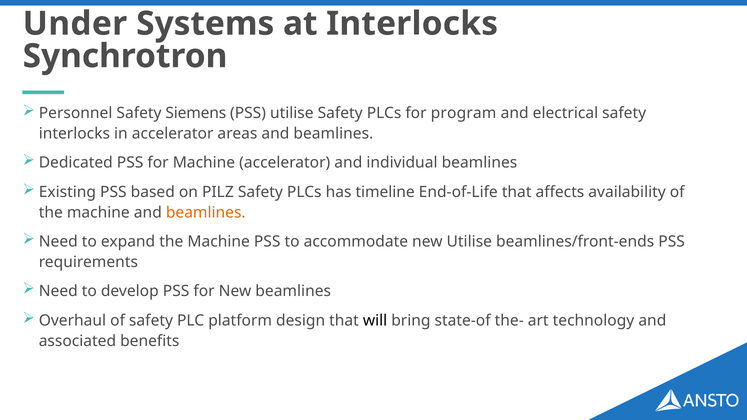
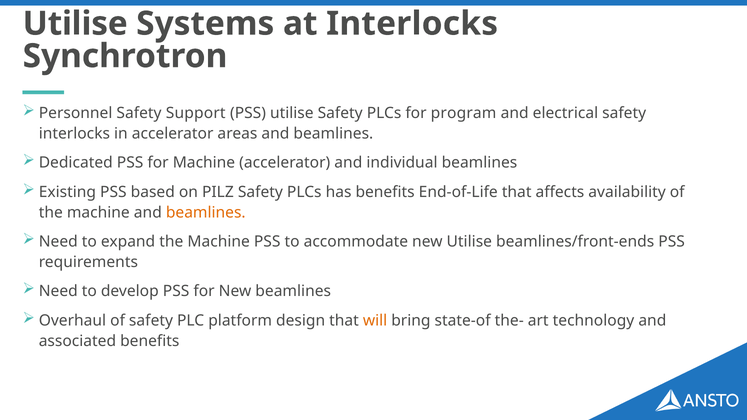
Under at (75, 24): Under -> Utilise
Siemens: Siemens -> Support
has timeline: timeline -> benefits
will colour: black -> orange
